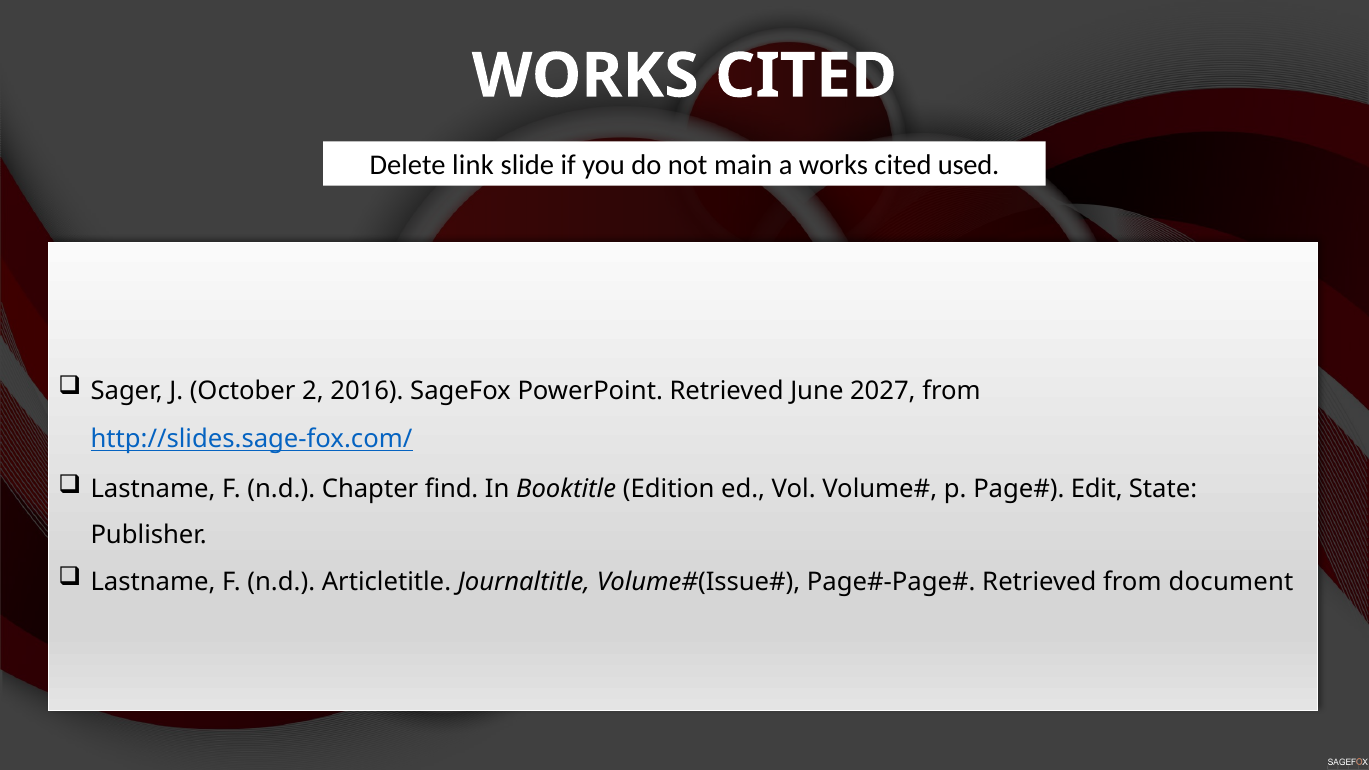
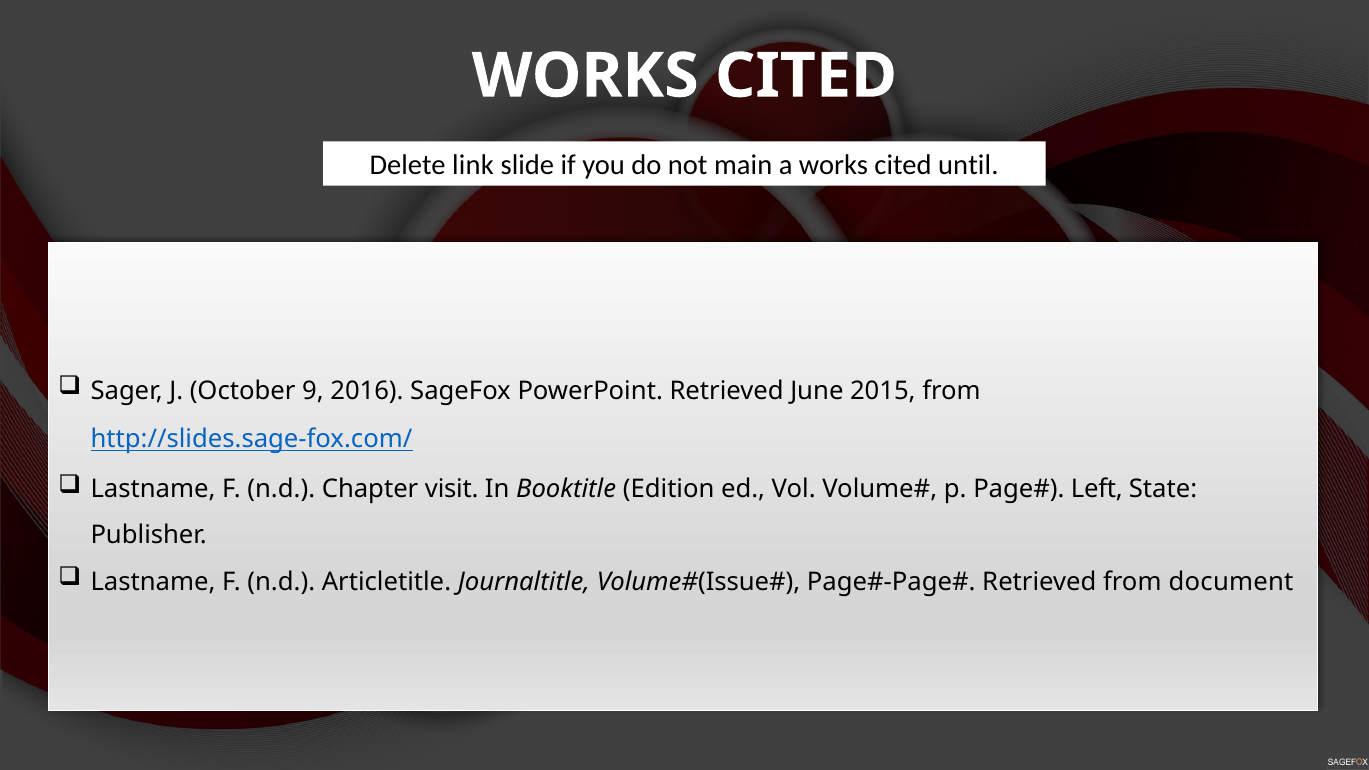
used: used -> until
2: 2 -> 9
2027: 2027 -> 2015
find: find -> visit
Edit: Edit -> Left
